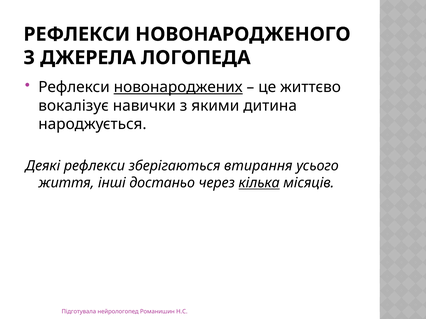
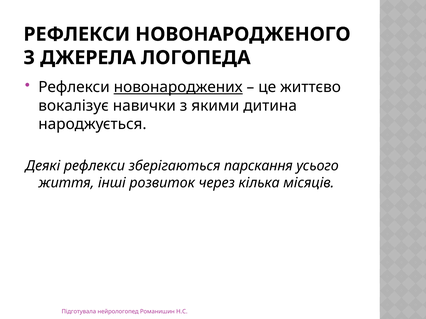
втирання: втирання -> парскання
достаньо: достаньо -> розвиток
кілька underline: present -> none
